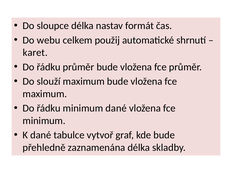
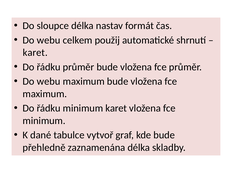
slouží at (49, 81): slouží -> webu
minimum dané: dané -> karet
